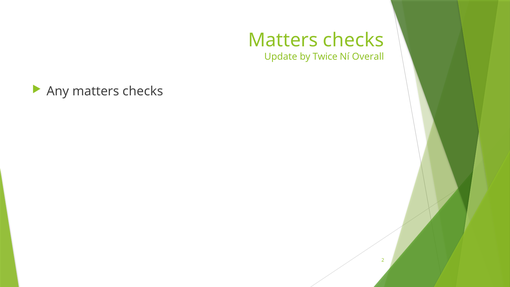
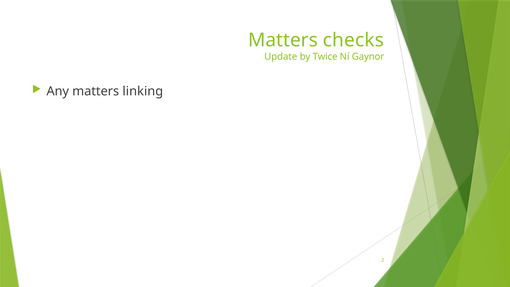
Overall: Overall -> Gaynor
Any matters checks: checks -> linking
